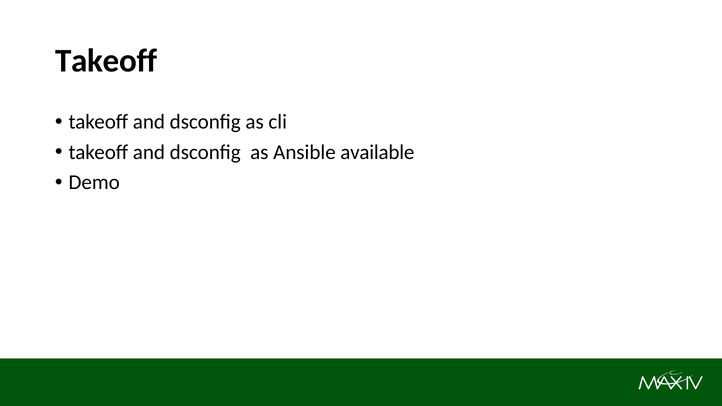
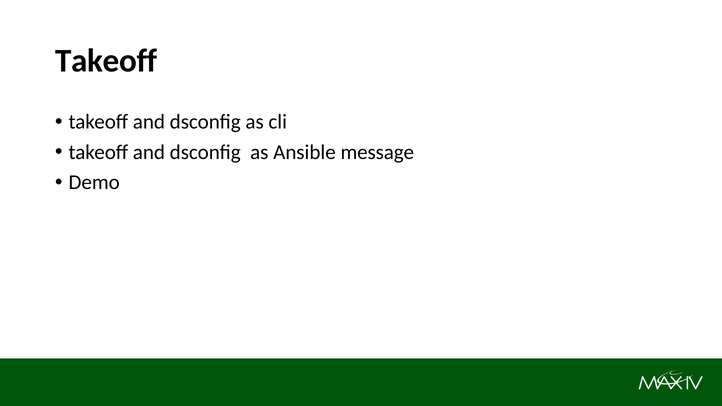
available: available -> message
